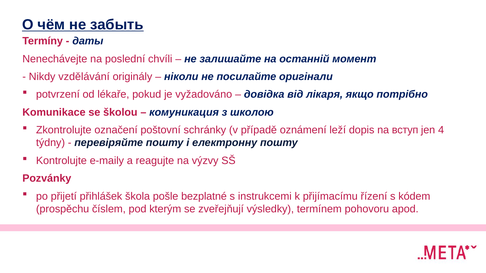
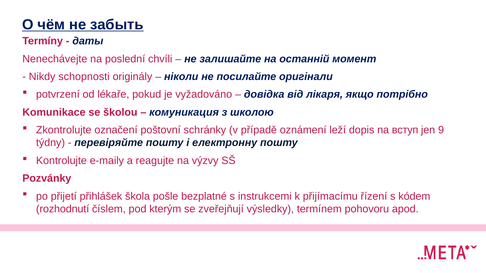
vzdělávání: vzdělávání -> schopnosti
4: 4 -> 9
prospěchu: prospěchu -> rozhodnutí
